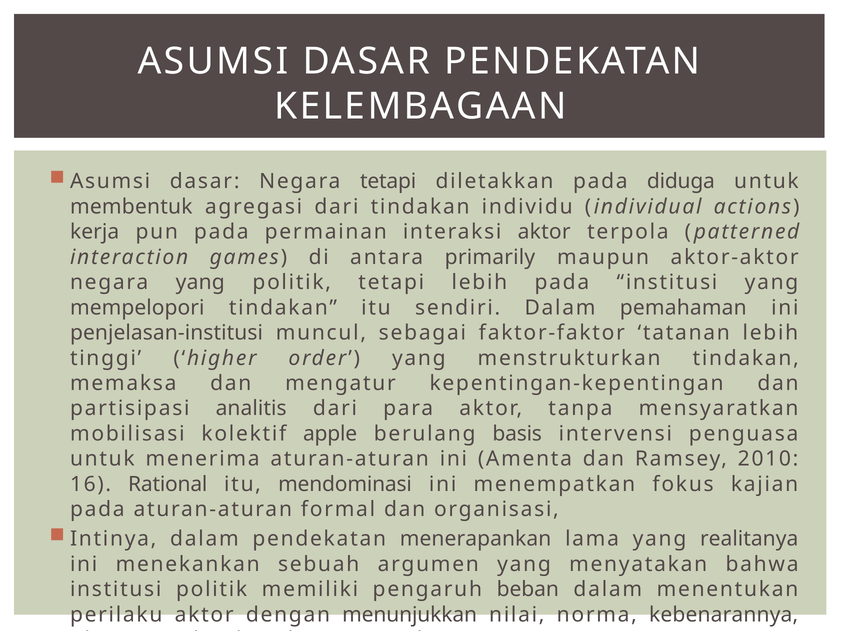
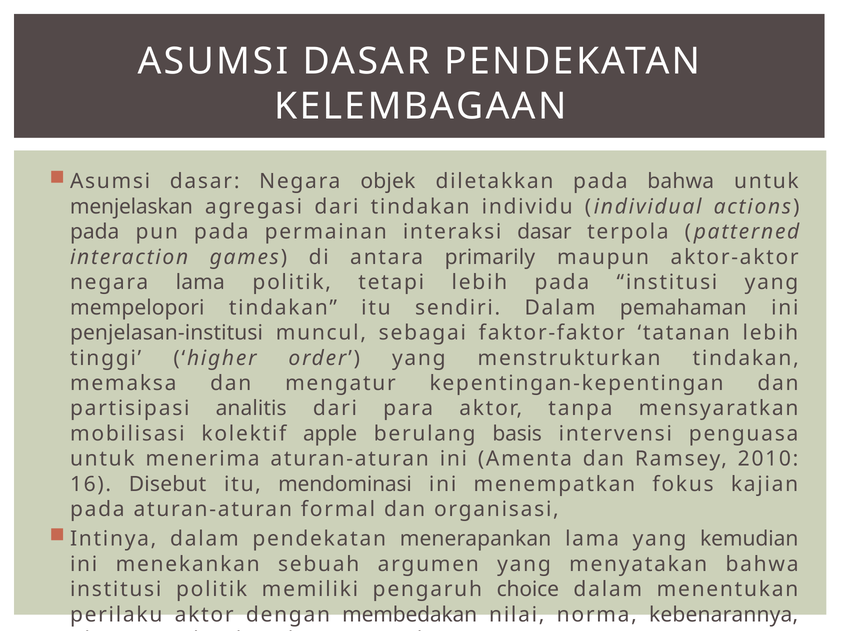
Negara tetapi: tetapi -> objek
pada diduga: diduga -> bahwa
membentuk: membentuk -> menjelaskan
kerja at (95, 232): kerja -> pada
interaksi aktor: aktor -> dasar
negara yang: yang -> lama
Rational: Rational -> Disebut
realitanya: realitanya -> kemudian
beban: beban -> choice
menunjukkan: menunjukkan -> membedakan
